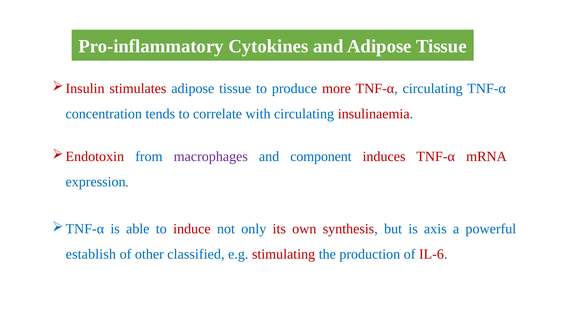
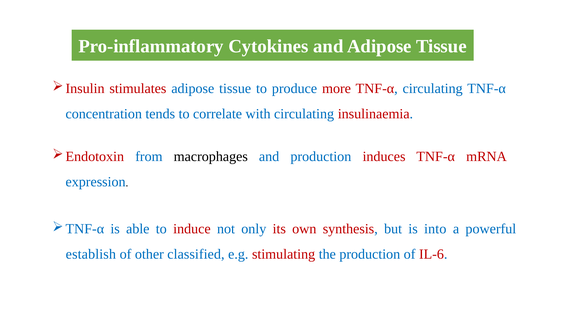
macrophages colour: purple -> black
and component: component -> production
axis: axis -> into
